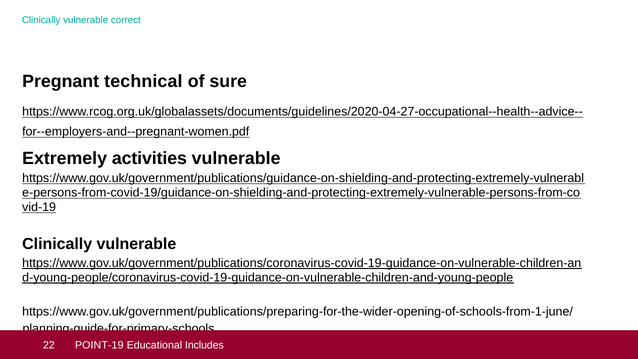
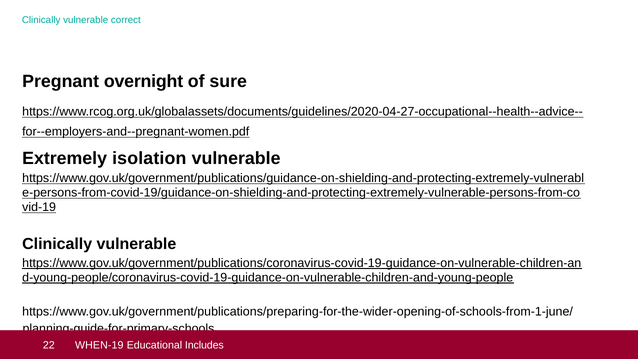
technical: technical -> overnight
activities: activities -> isolation
POINT-19: POINT-19 -> WHEN-19
